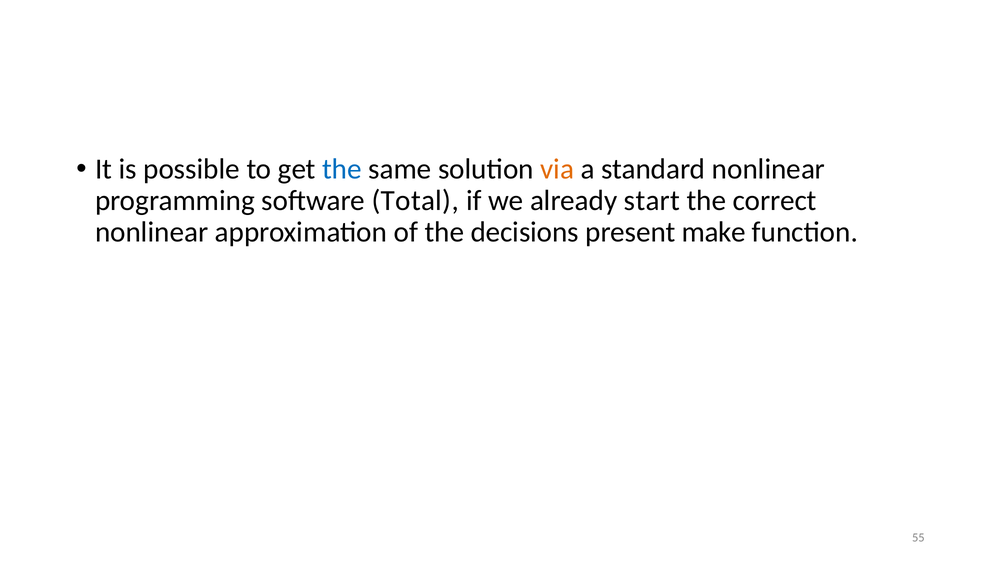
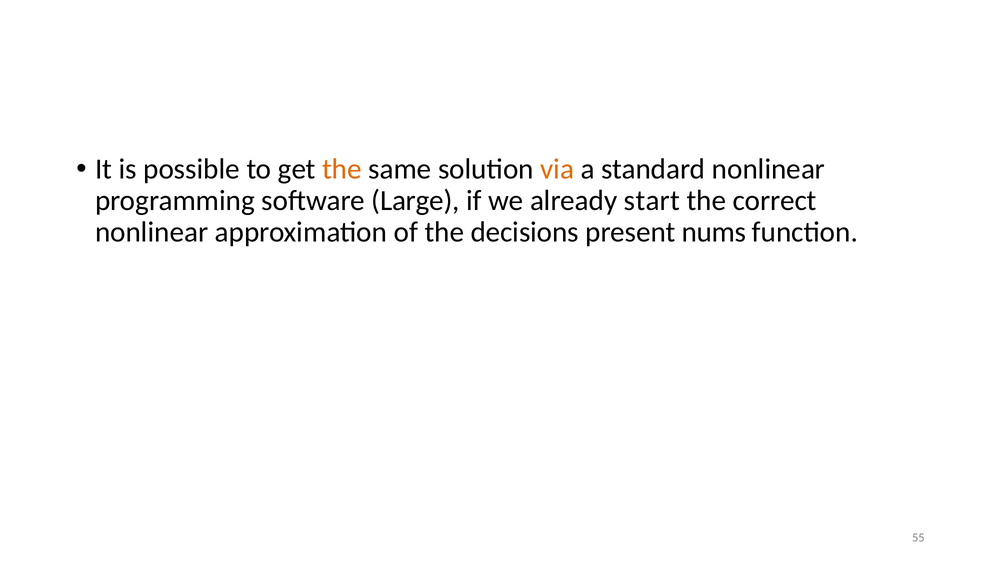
the at (342, 169) colour: blue -> orange
Total: Total -> Large
make: make -> nums
